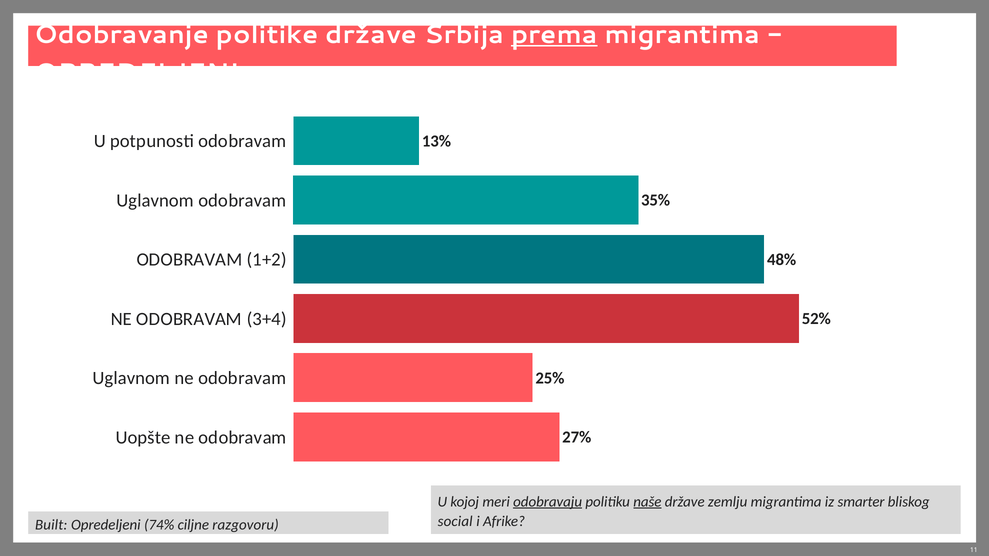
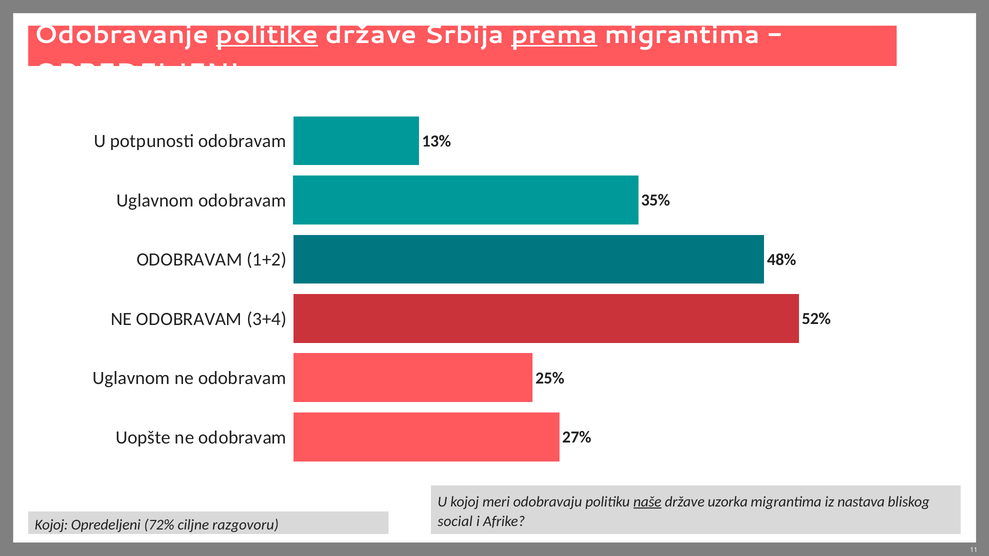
politike underline: none -> present
odobravaju underline: present -> none
zemlju: zemlju -> uzorka
smarter: smarter -> nastava
Built at (51, 525): Built -> Kojoj
74%: 74% -> 72%
